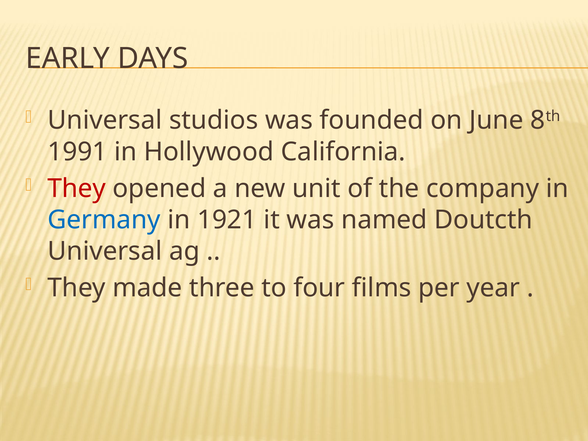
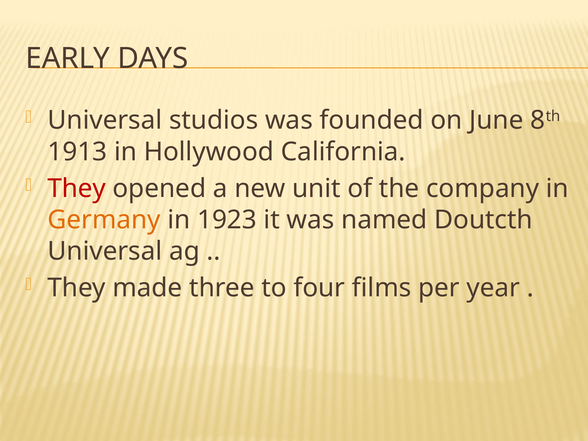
1991: 1991 -> 1913
Germany colour: blue -> orange
1921: 1921 -> 1923
